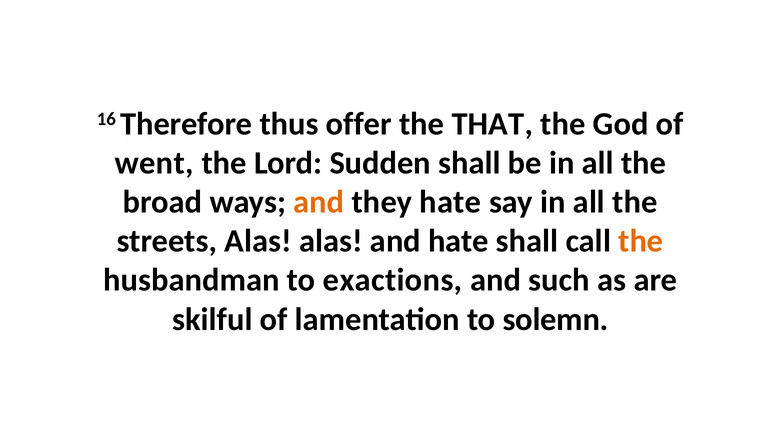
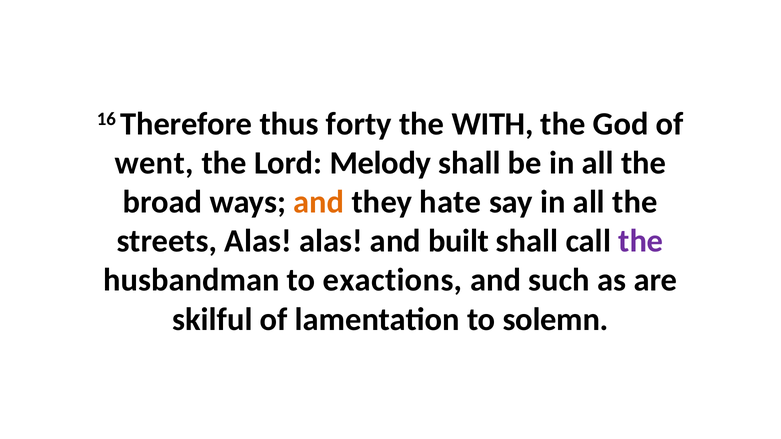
offer: offer -> forty
THAT: THAT -> WITH
Sudden: Sudden -> Melody
and hate: hate -> built
the at (641, 241) colour: orange -> purple
